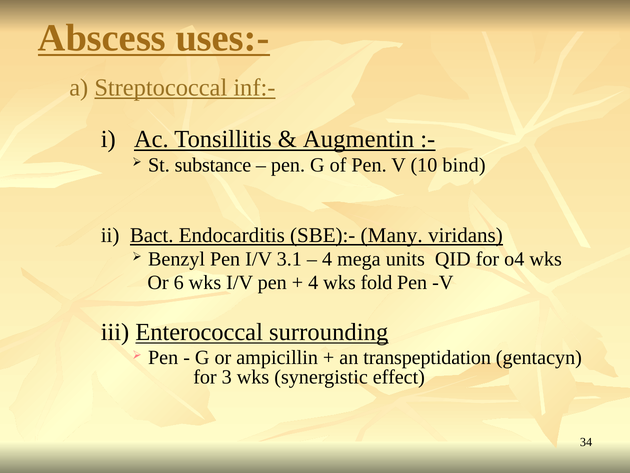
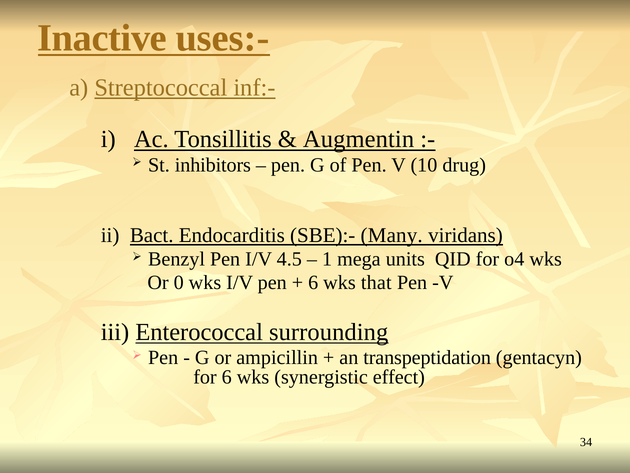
Abscess: Abscess -> Inactive
substance: substance -> inhibitors
bind: bind -> drug
3.1: 3.1 -> 4.5
4 at (327, 259): 4 -> 1
6: 6 -> 0
4 at (313, 282): 4 -> 6
fold: fold -> that
for 3: 3 -> 6
